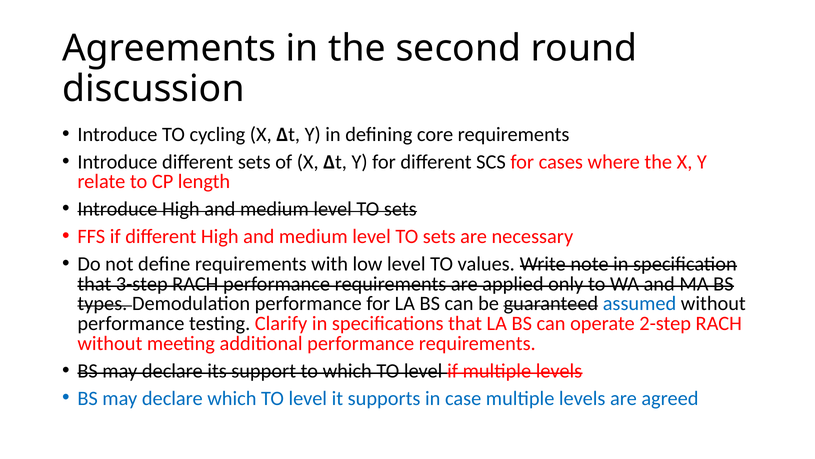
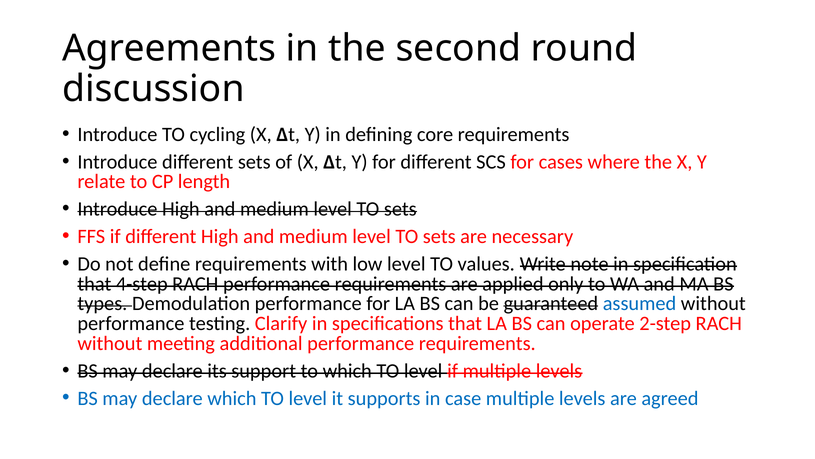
3-step: 3-step -> 4-step
